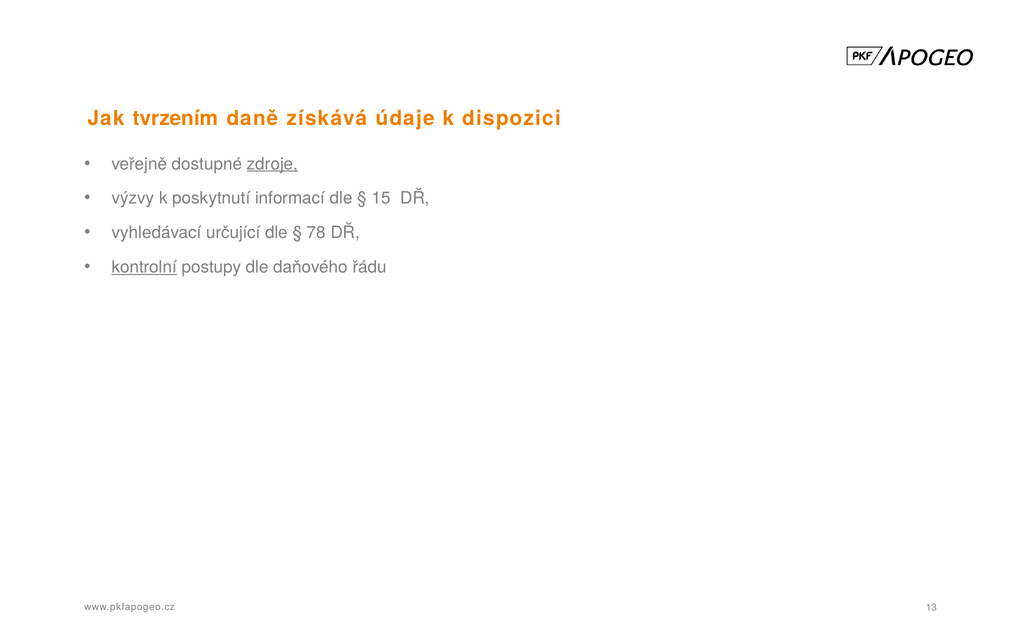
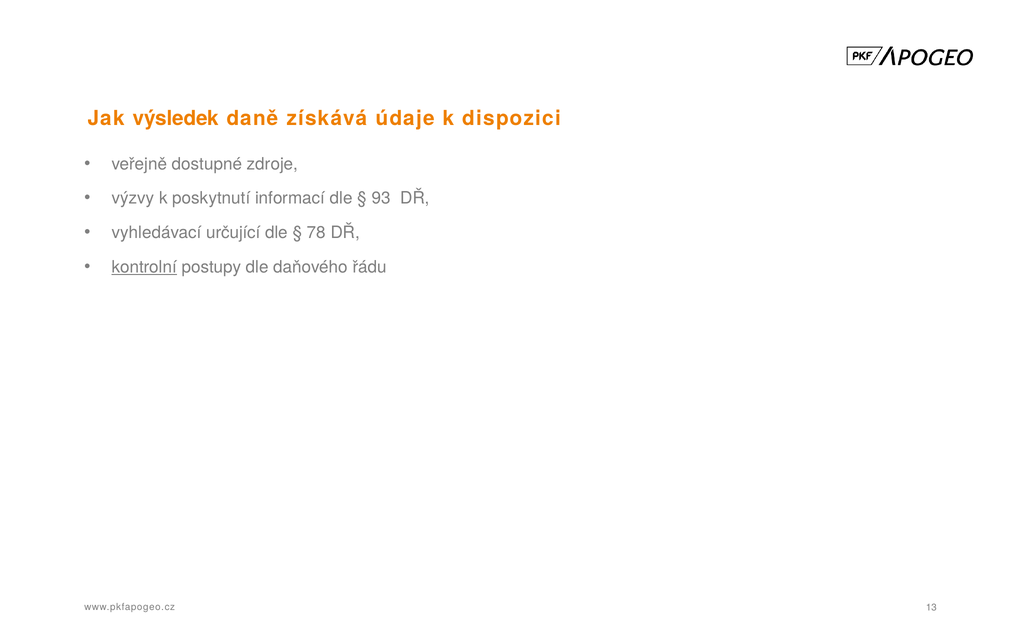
tvrzením: tvrzením -> výsledek
zdroje underline: present -> none
15: 15 -> 93
